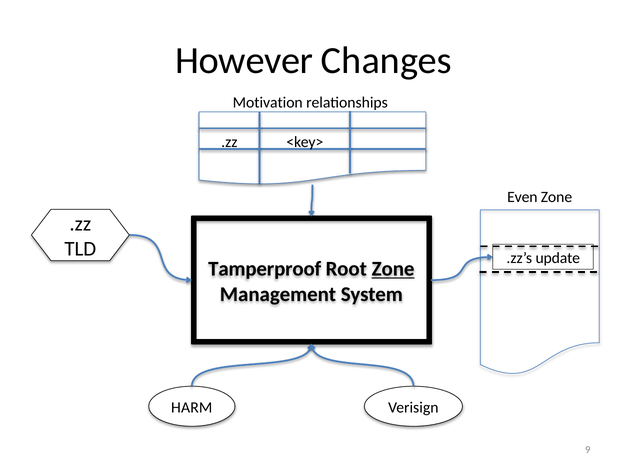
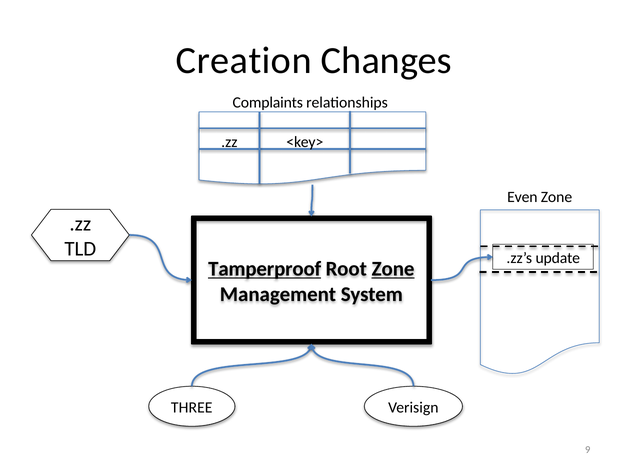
However: However -> Creation
Motivation: Motivation -> Complaints
Tamperproof underline: none -> present
HARM: HARM -> THREE
